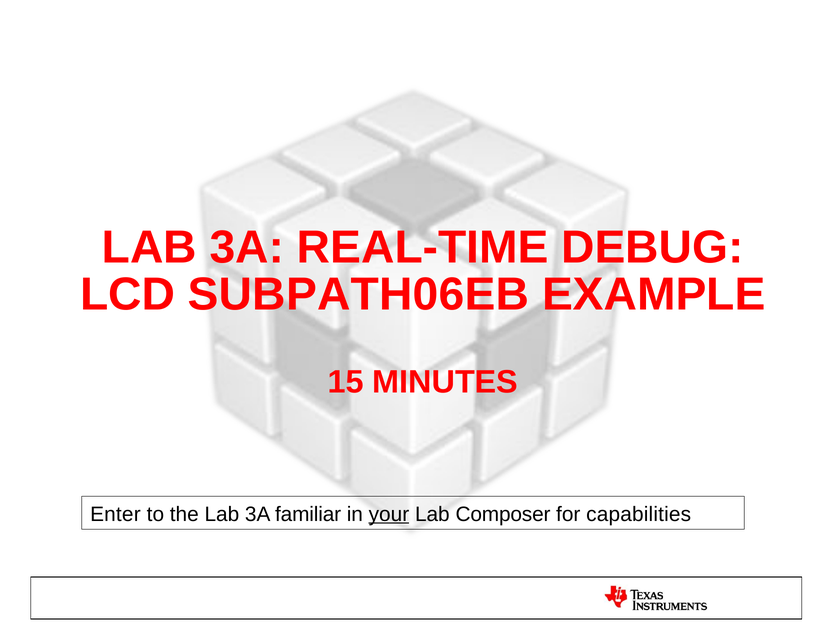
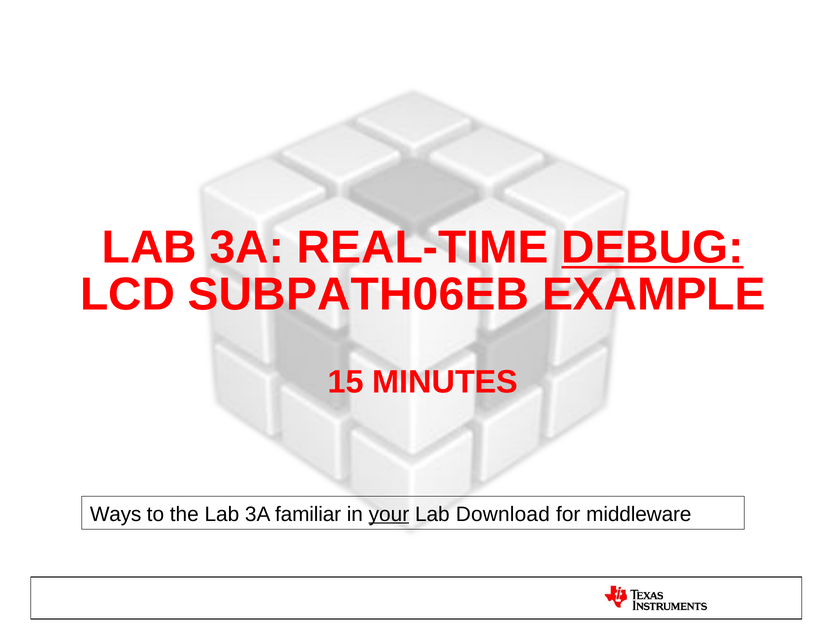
DEBUG underline: none -> present
Enter: Enter -> Ways
Composer: Composer -> Download
capabilities: capabilities -> middleware
